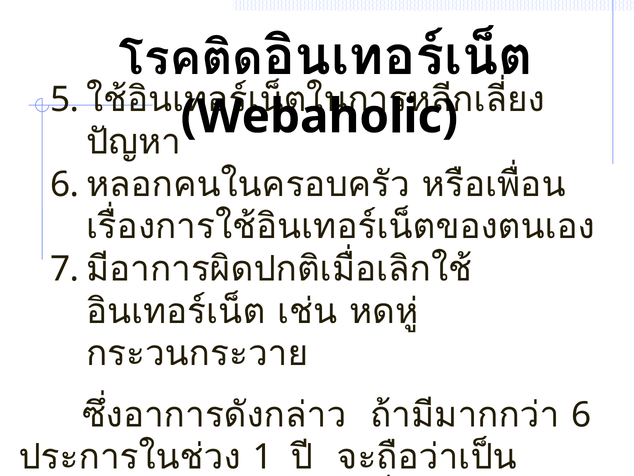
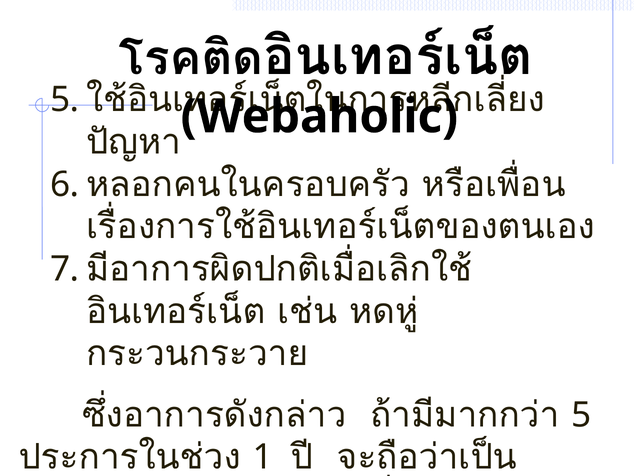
6: 6 -> 5
